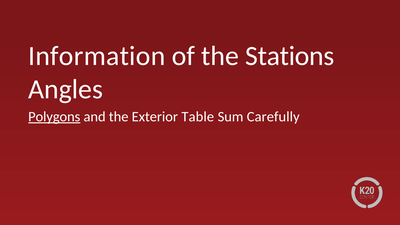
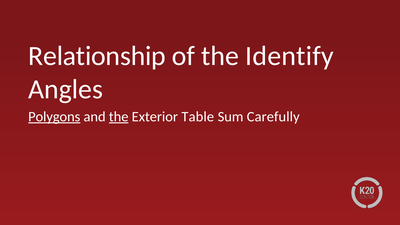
Information: Information -> Relationship
Stations: Stations -> Identify
the at (119, 117) underline: none -> present
